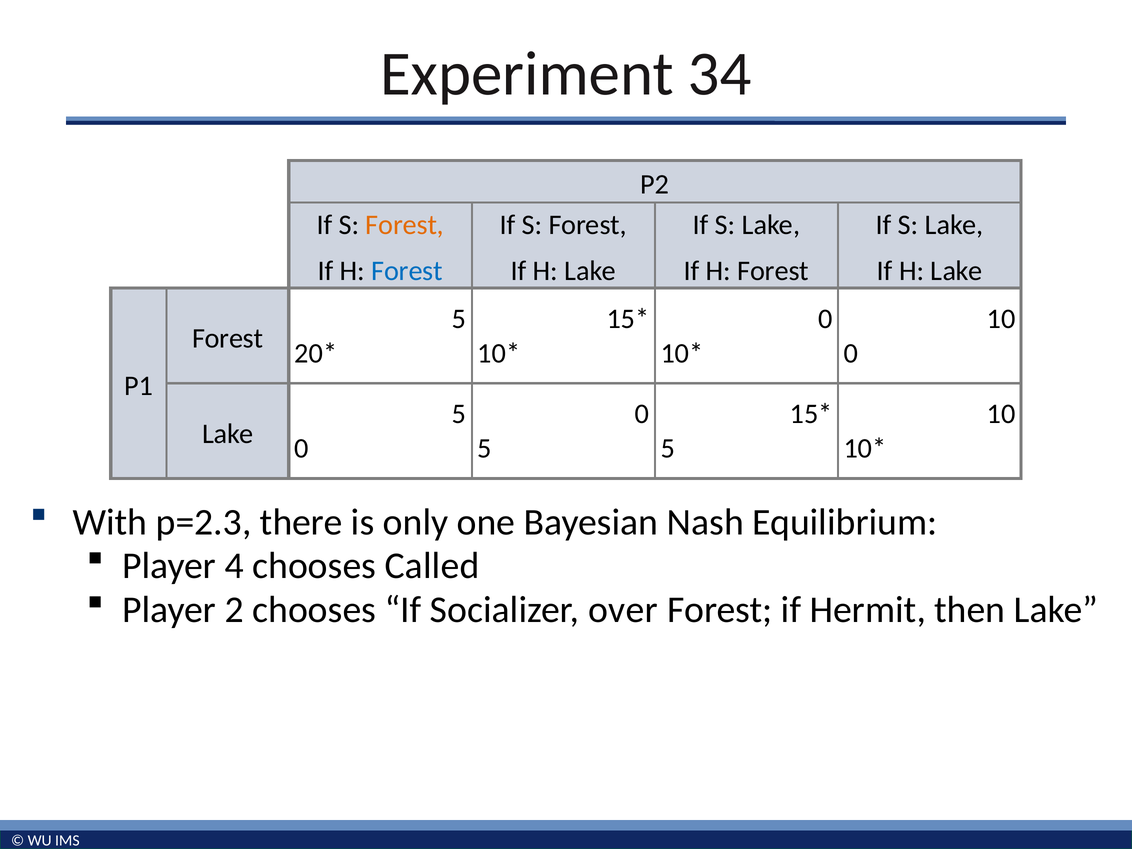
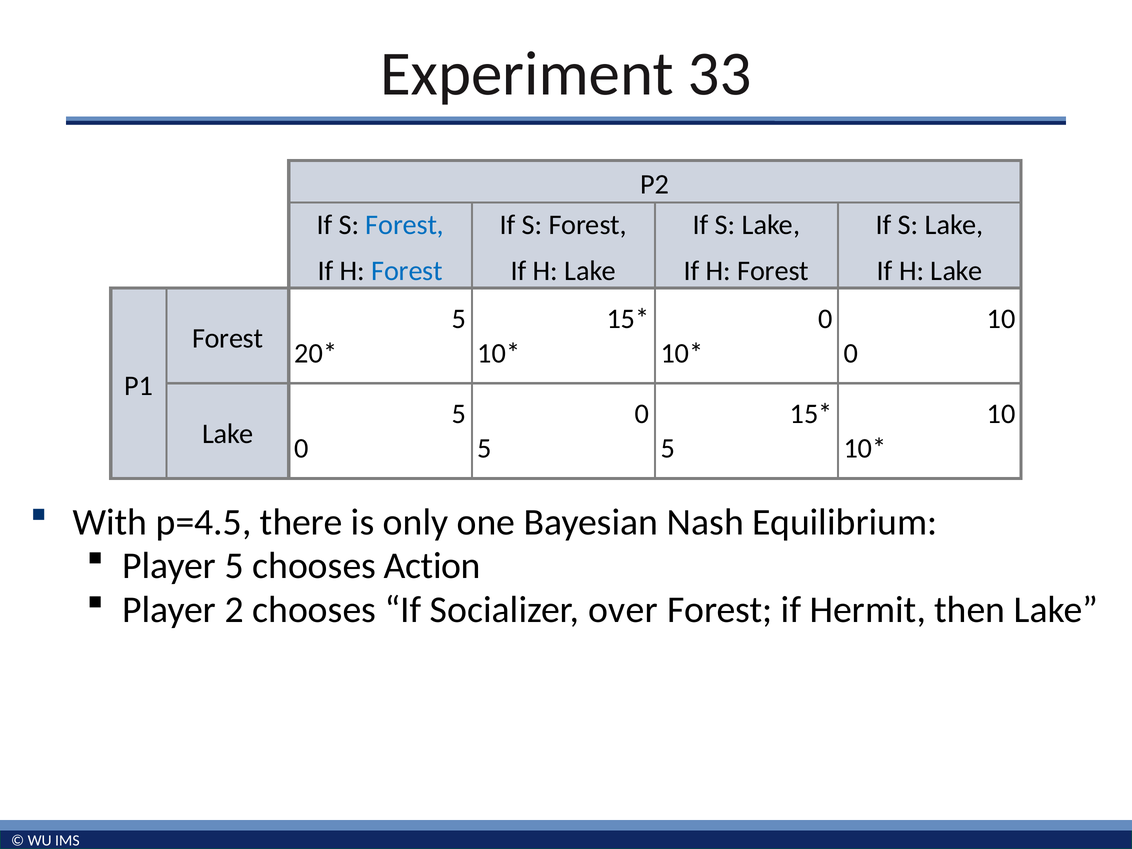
34: 34 -> 33
Forest at (405, 225) colour: orange -> blue
p=2.3: p=2.3 -> p=4.5
Player 4: 4 -> 5
Called: Called -> Action
